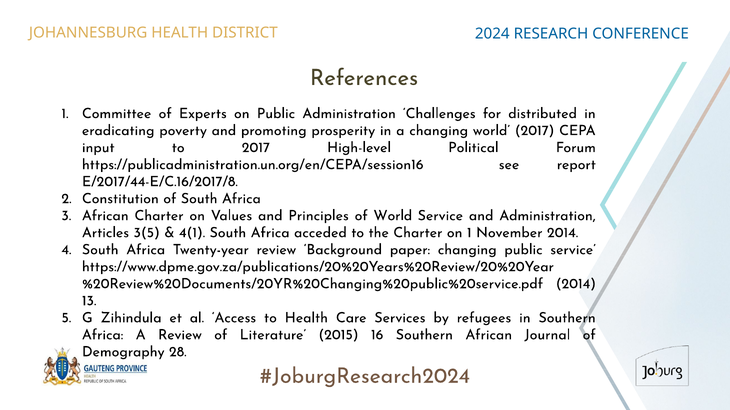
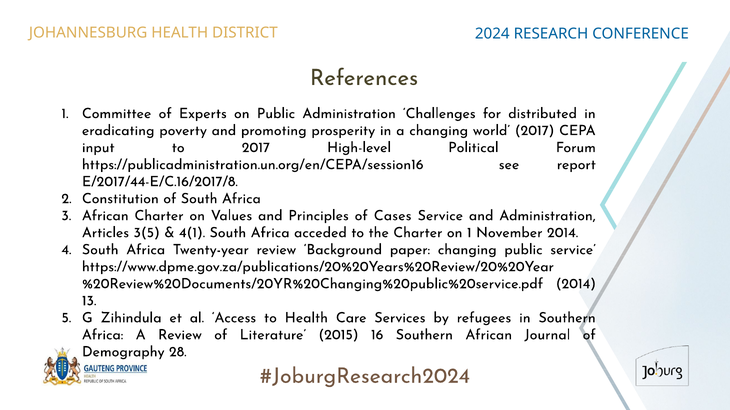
of World: World -> Cases
